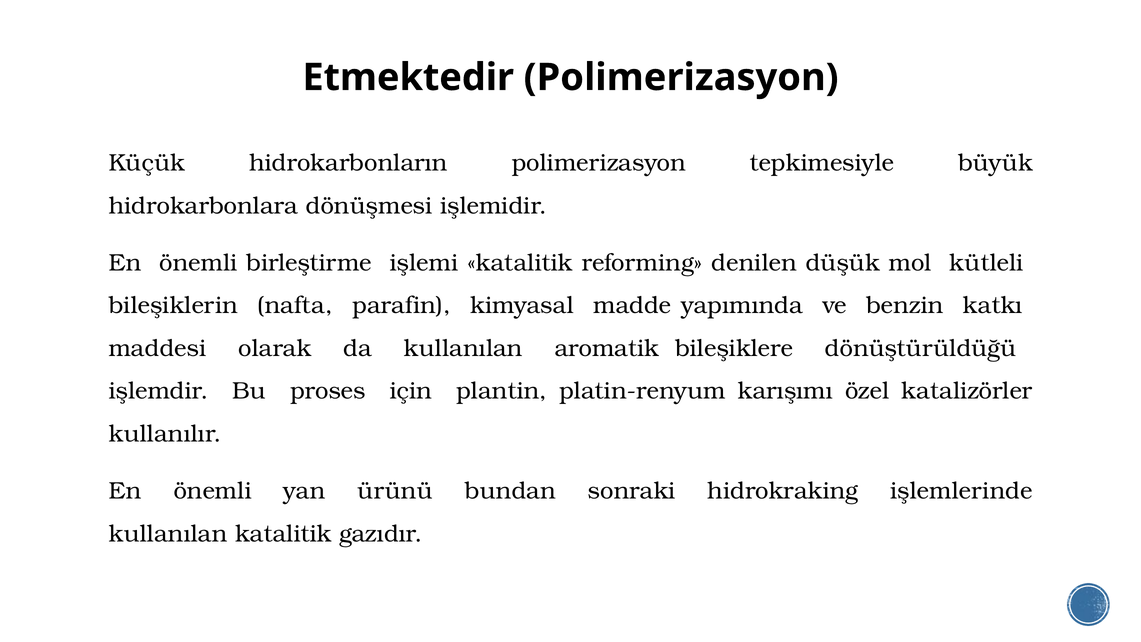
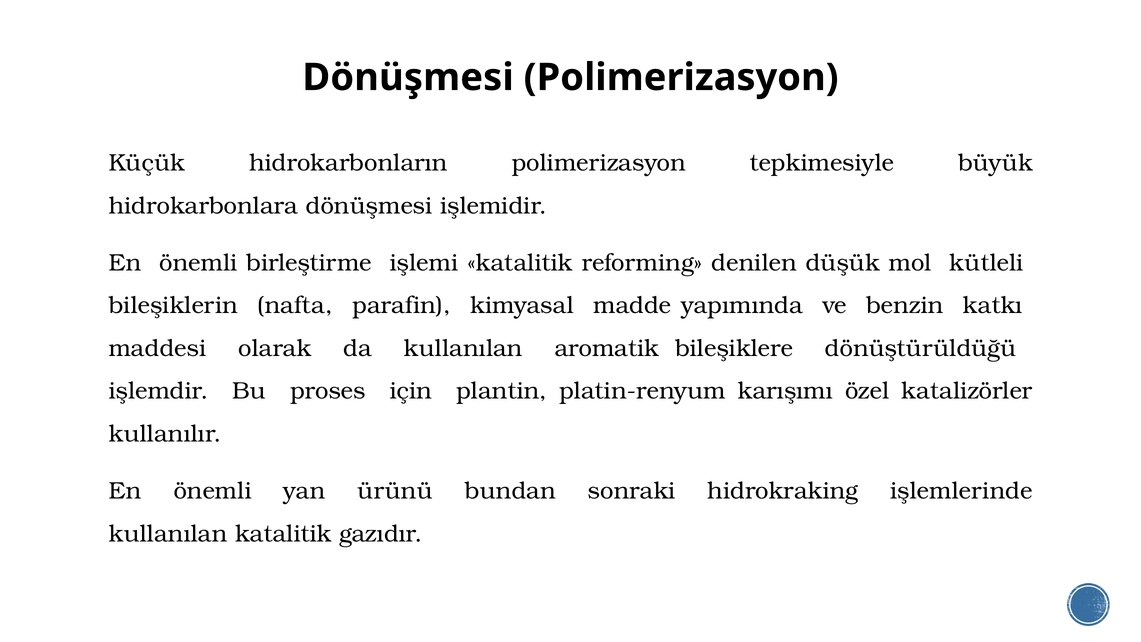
Etmektedir at (408, 77): Etmektedir -> Dönüşmesi
